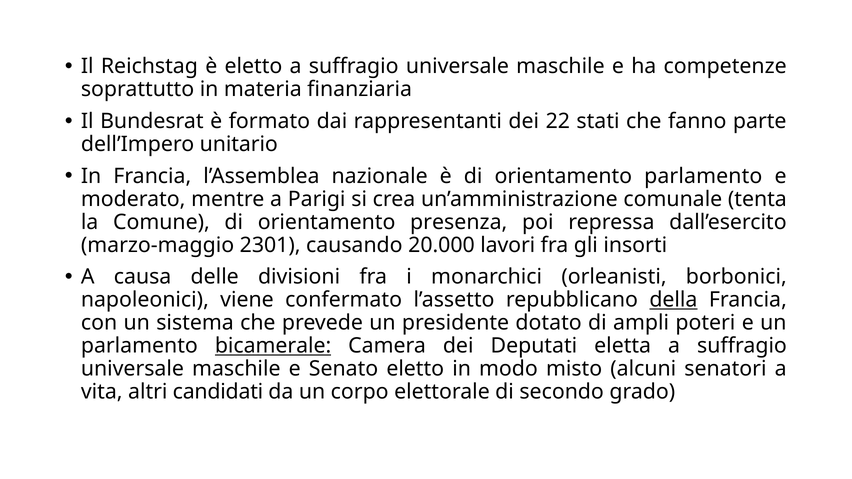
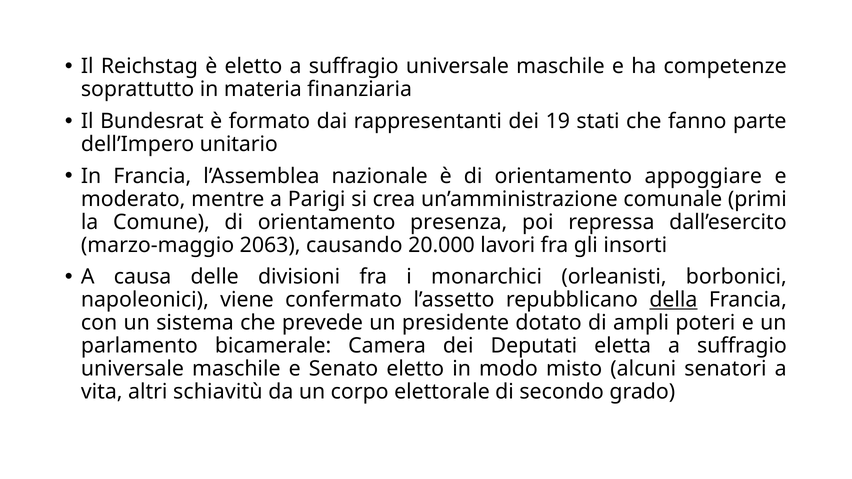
22: 22 -> 19
orientamento parlamento: parlamento -> appoggiare
tenta: tenta -> primi
2301: 2301 -> 2063
bicamerale underline: present -> none
candidati: candidati -> schiavitù
